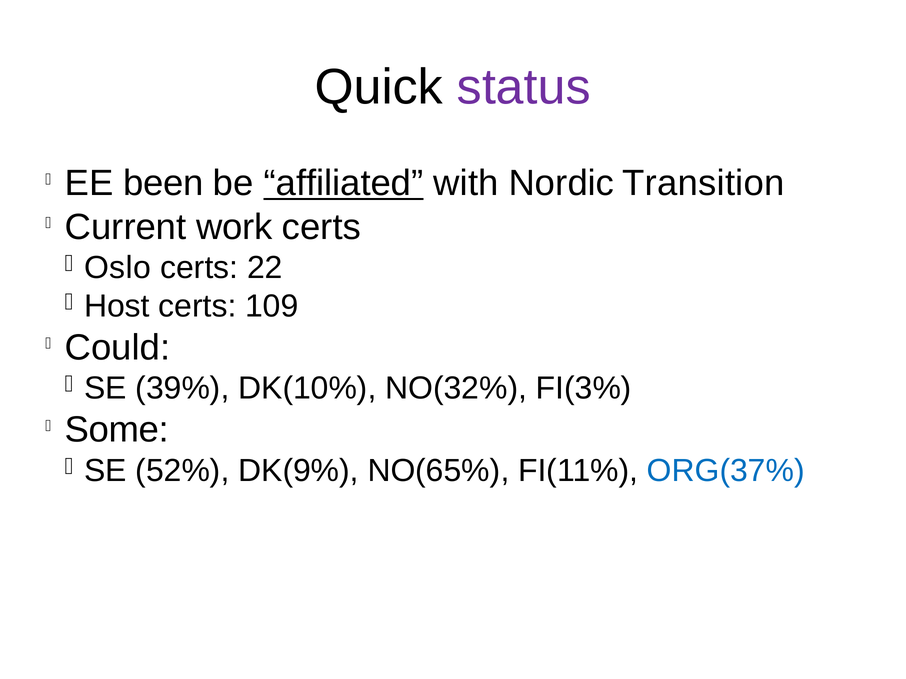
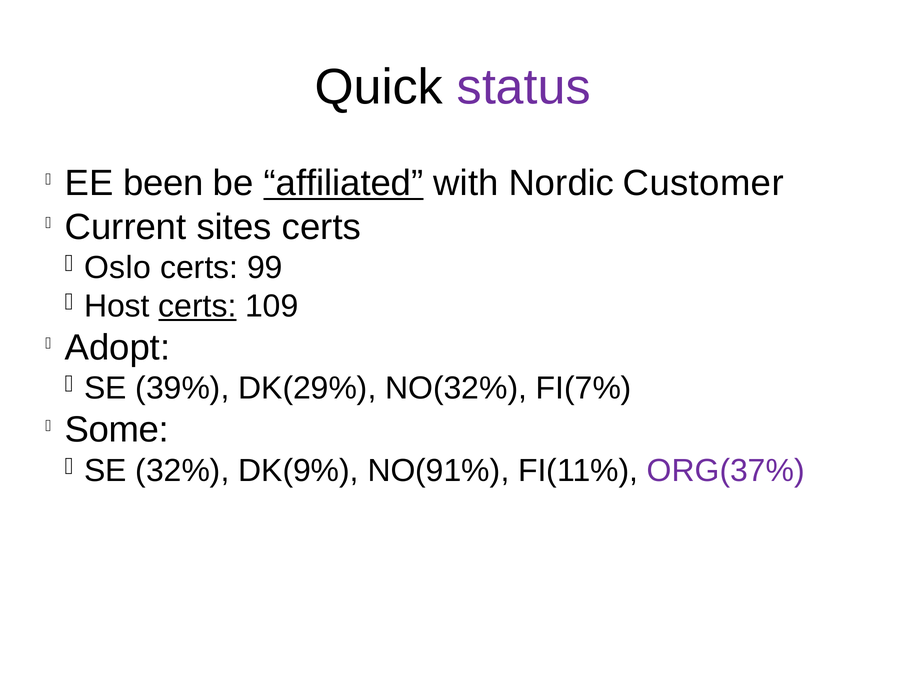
Transition: Transition -> Customer
work: work -> sites
22: 22 -> 99
certs at (197, 306) underline: none -> present
Could: Could -> Adopt
DK(10%: DK(10% -> DK(29%
FI(3%: FI(3% -> FI(7%
52%: 52% -> 32%
NO(65%: NO(65% -> NO(91%
ORG(37% colour: blue -> purple
